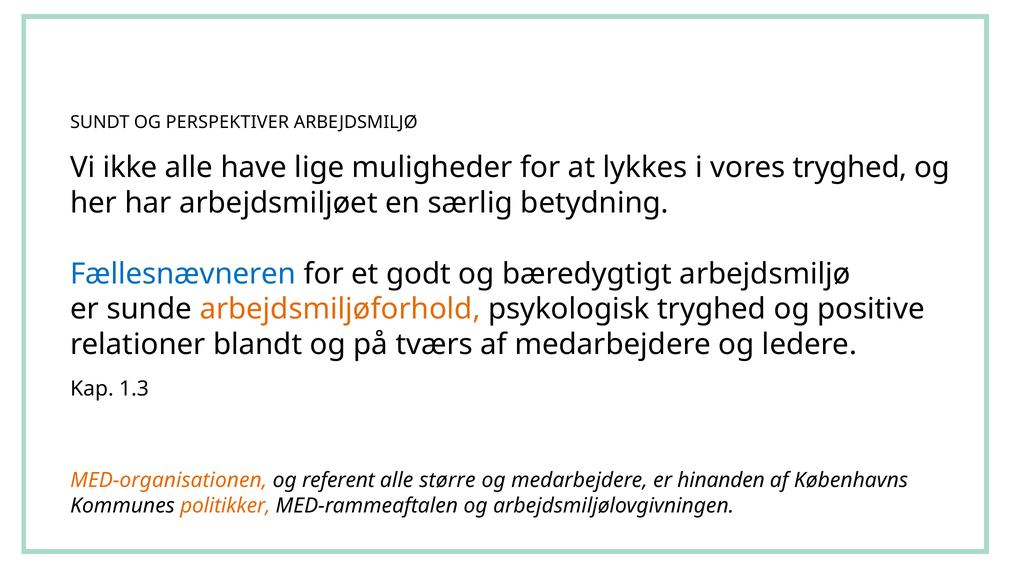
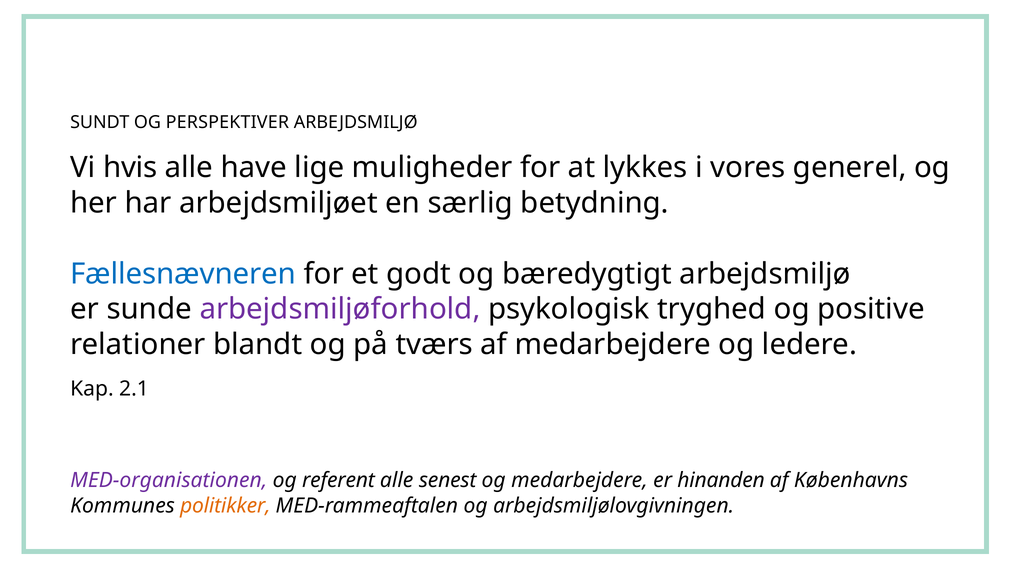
ikke: ikke -> hvis
vores tryghed: tryghed -> generel
arbejdsmiljøforhold colour: orange -> purple
1.3: 1.3 -> 2.1
MED-organisationen colour: orange -> purple
større: større -> senest
